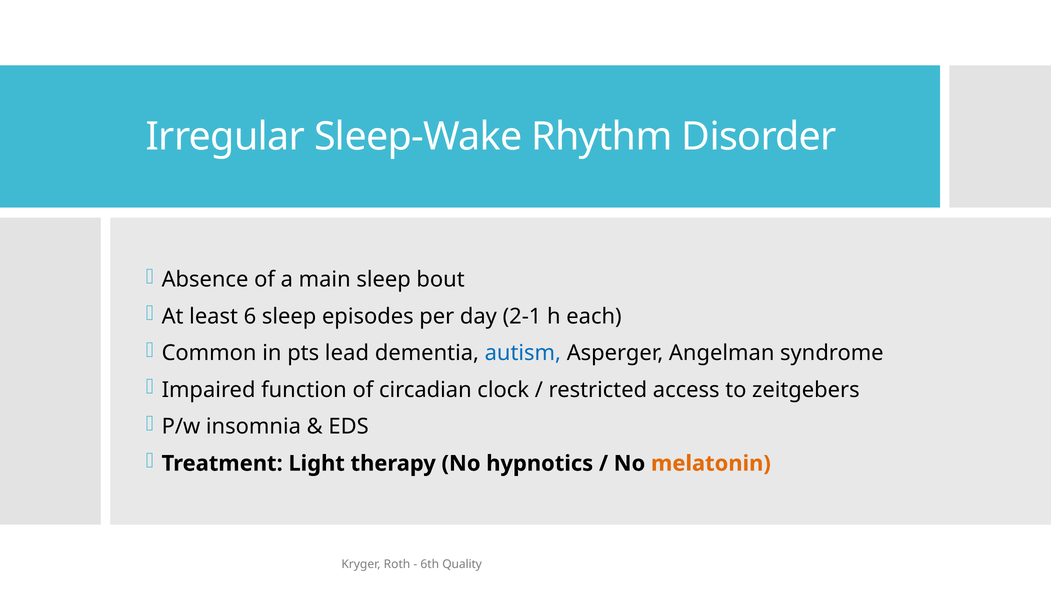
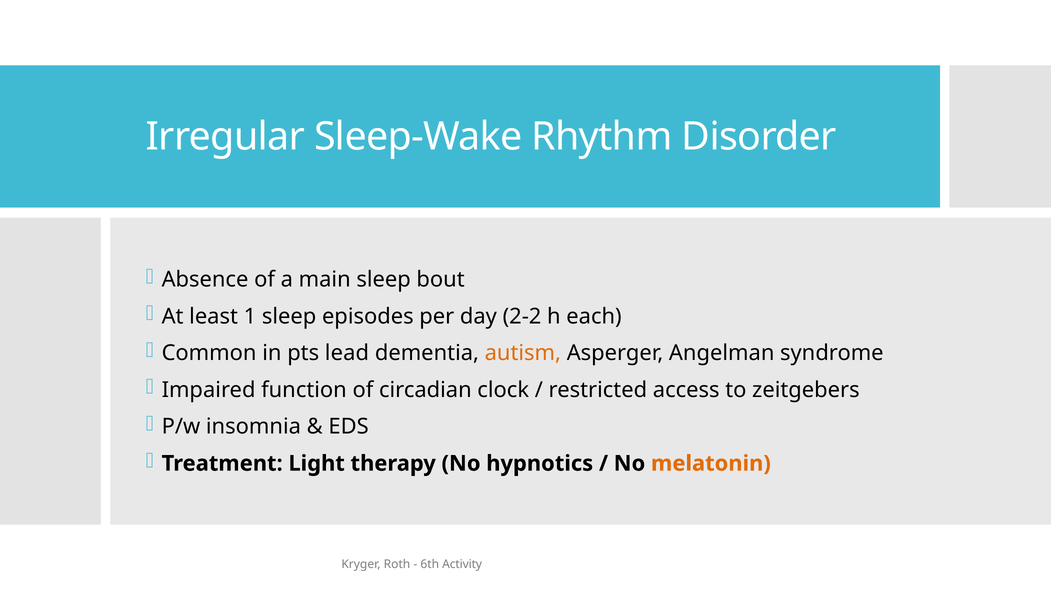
6: 6 -> 1
2-1: 2-1 -> 2-2
autism colour: blue -> orange
Quality: Quality -> Activity
